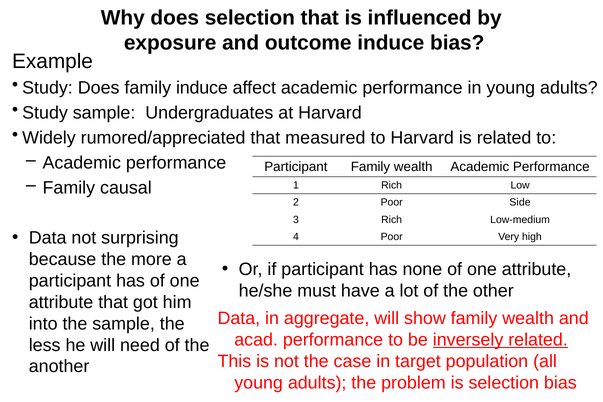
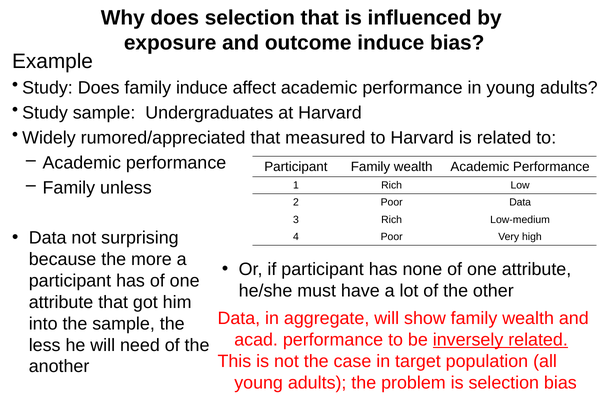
causal: causal -> unless
Poor Side: Side -> Data
